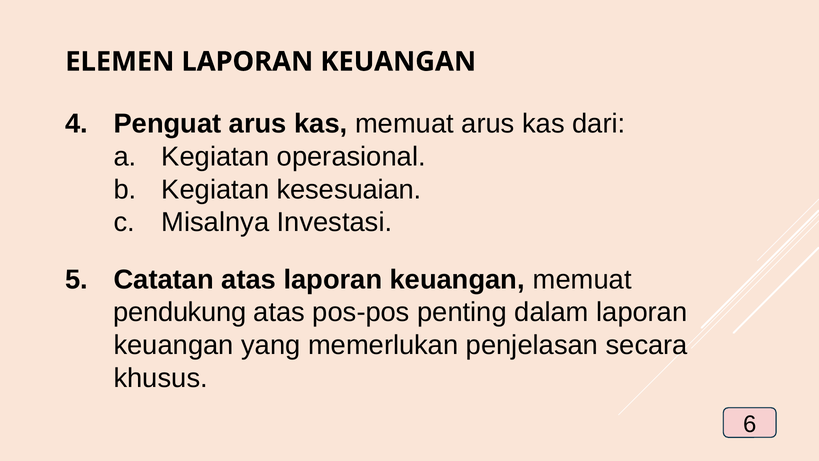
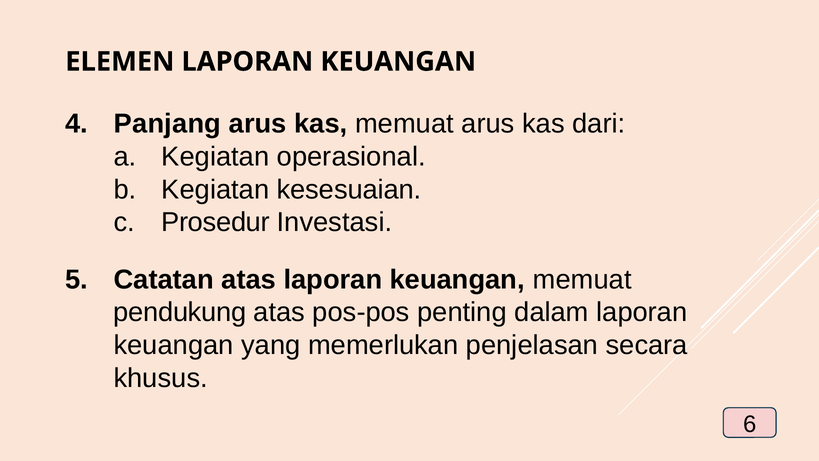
Penguat: Penguat -> Panjang
Misalnya: Misalnya -> Prosedur
